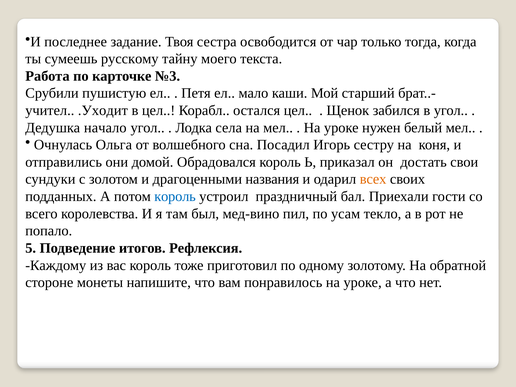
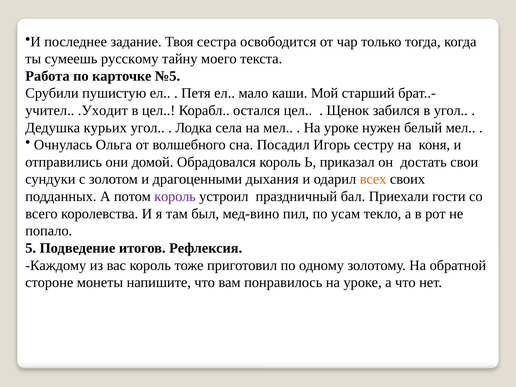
№3: №3 -> №5
начало: начало -> курьих
названия: названия -> дыхания
король at (175, 196) colour: blue -> purple
